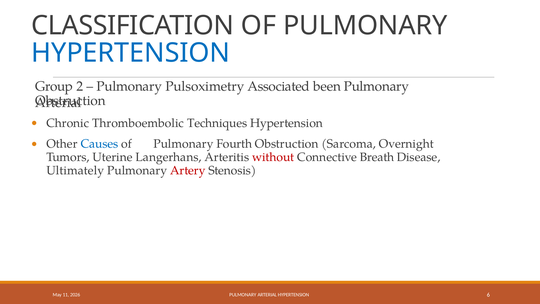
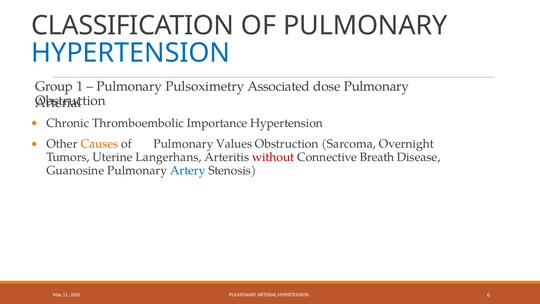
2: 2 -> 1
been: been -> dose
Techniques: Techniques -> Importance
Causes colour: blue -> orange
Fourth: Fourth -> Values
Ultimately: Ultimately -> Guanosine
Artery colour: red -> blue
